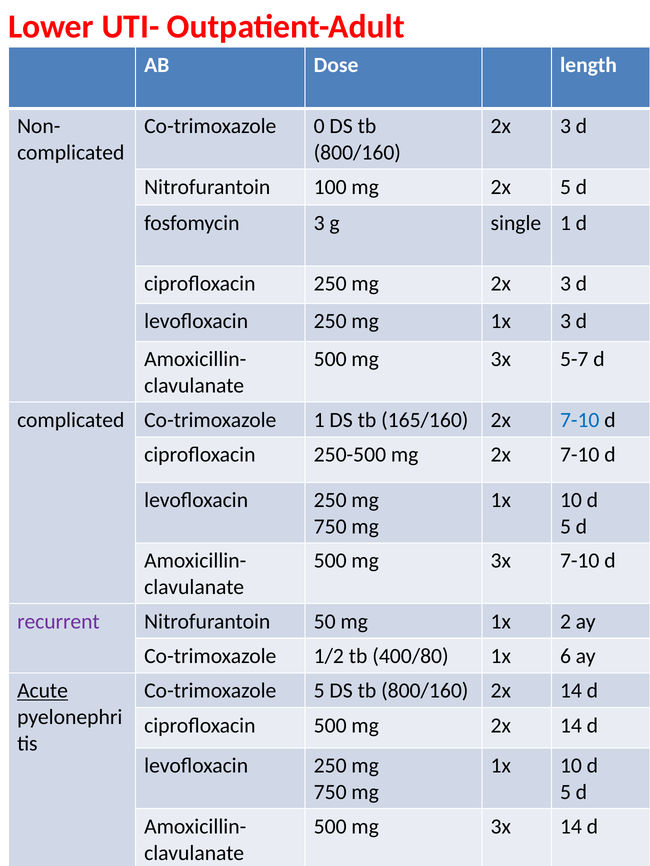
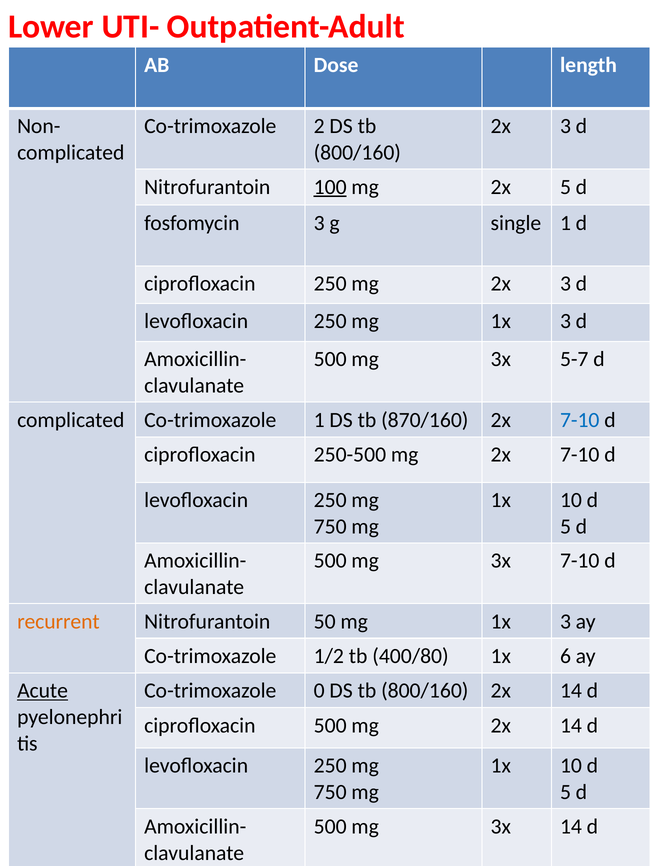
0: 0 -> 2
100 underline: none -> present
165/160: 165/160 -> 870/160
recurrent colour: purple -> orange
50 mg 1x 2: 2 -> 3
Co-trimoxazole 5: 5 -> 0
